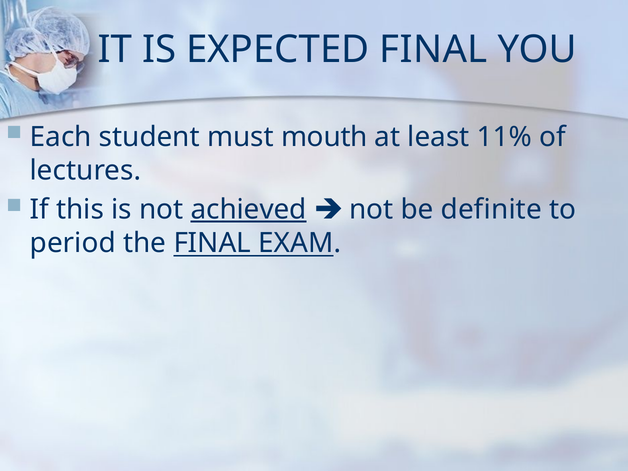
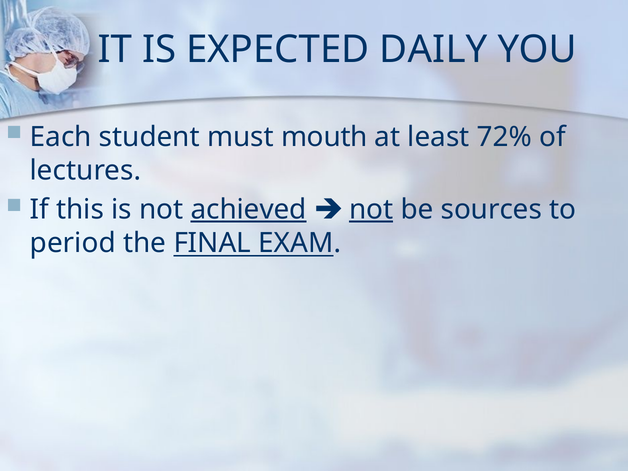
EXPECTED FINAL: FINAL -> DAILY
11%: 11% -> 72%
not at (371, 210) underline: none -> present
definite: definite -> sources
